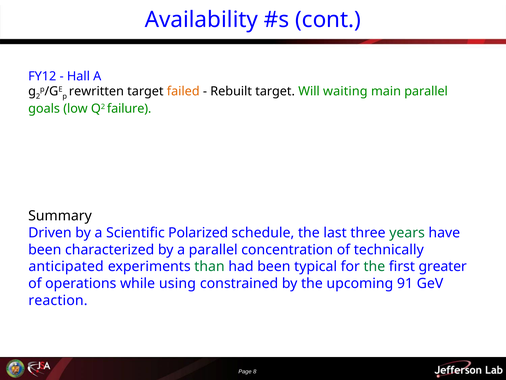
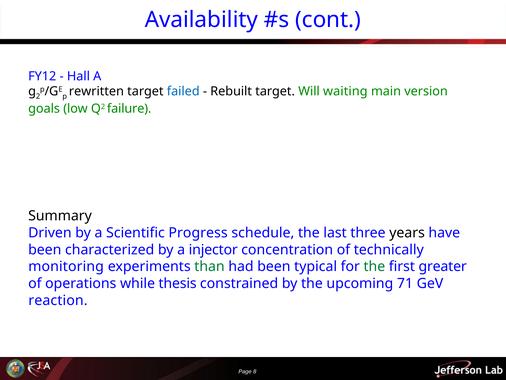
failed colour: orange -> blue
main parallel: parallel -> version
Polarized: Polarized -> Progress
years colour: green -> black
a parallel: parallel -> injector
anticipated: anticipated -> monitoring
using: using -> thesis
91: 91 -> 71
